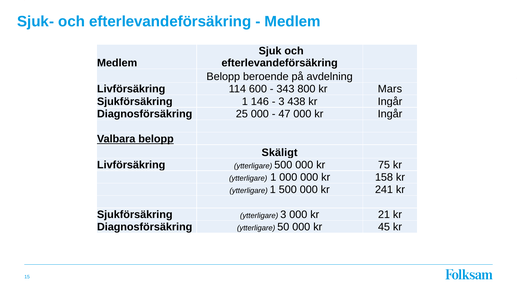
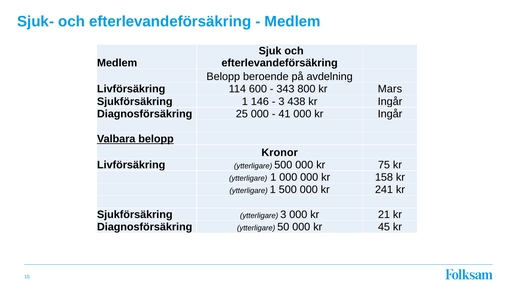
47: 47 -> 41
Skäligt: Skäligt -> Kronor
